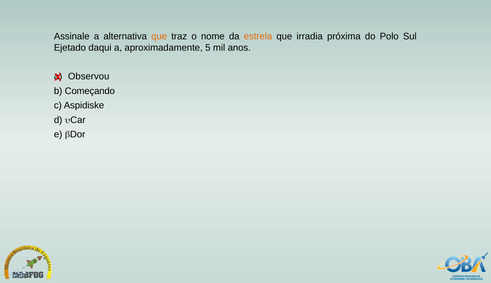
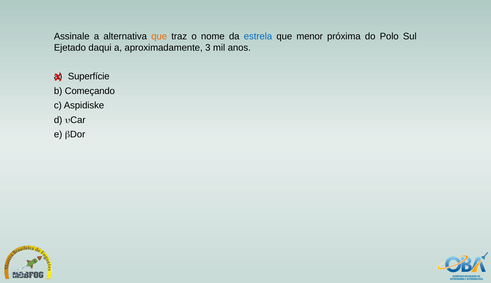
estrela colour: orange -> blue
irradia: irradia -> menor
5: 5 -> 3
Observou: Observou -> Superfície
